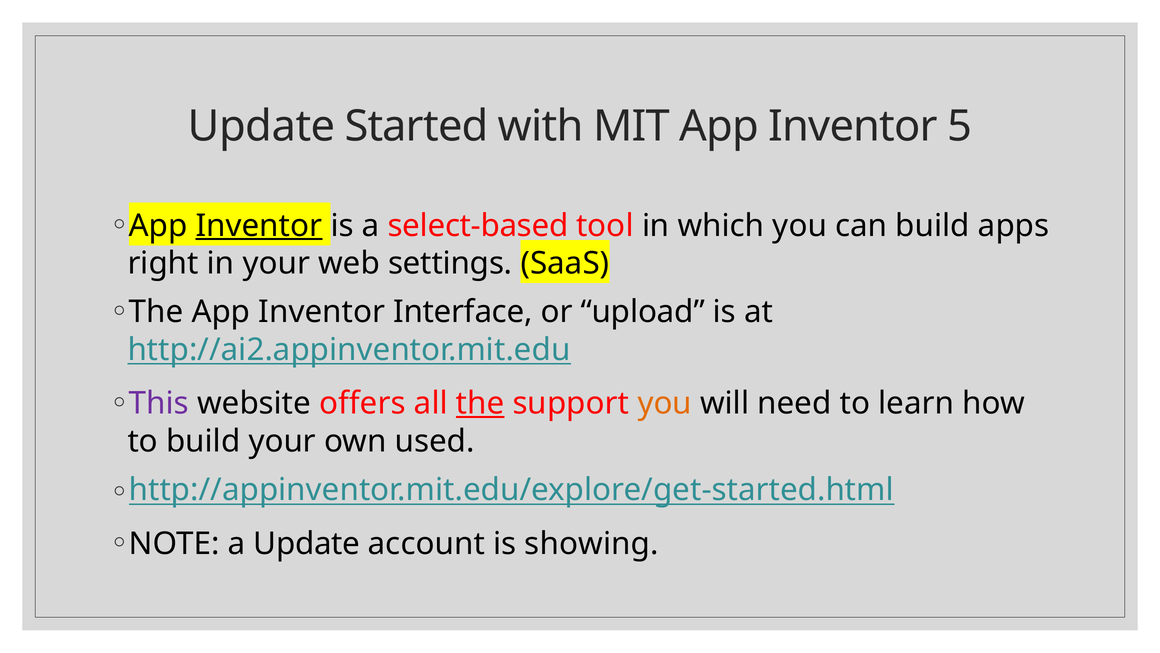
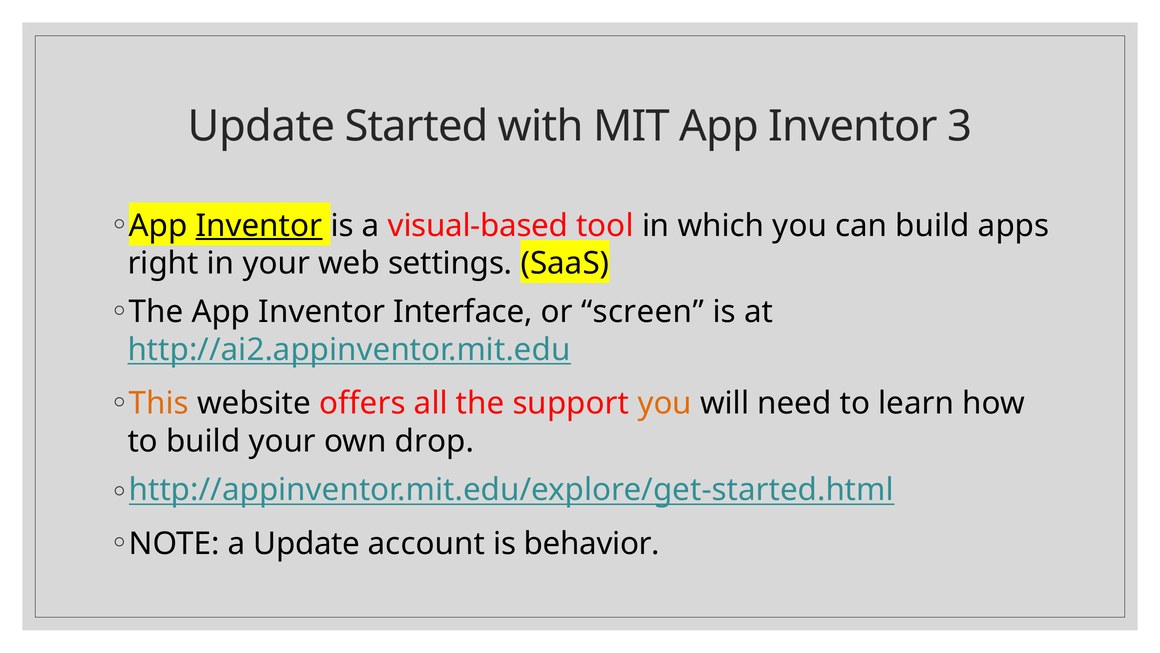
5: 5 -> 3
select-based: select-based -> visual-based
upload: upload -> screen
This colour: purple -> orange
the at (480, 403) underline: present -> none
used: used -> drop
showing: showing -> behavior
